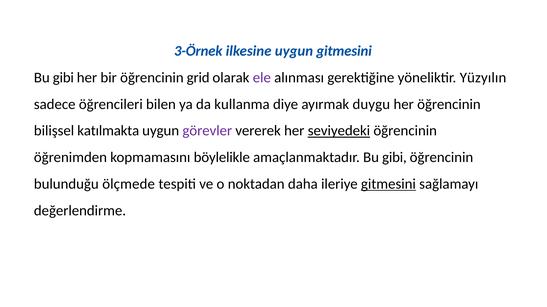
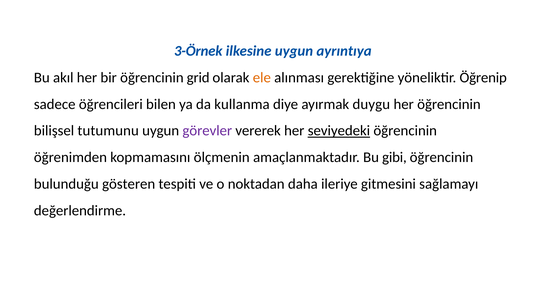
uygun gitmesini: gitmesini -> ayrıntıya
gibi at (63, 78): gibi -> akıl
ele colour: purple -> orange
Yüzyılın: Yüzyılın -> Öğrenip
katılmakta: katılmakta -> tutumunu
böylelikle: böylelikle -> ölçmenin
ölçmede: ölçmede -> gösteren
gitmesini at (388, 184) underline: present -> none
